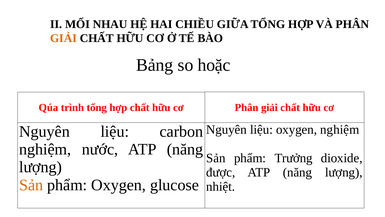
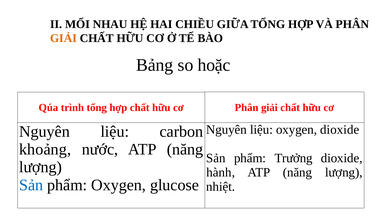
oxygen nghiệm: nghiệm -> dioxide
nghiệm at (45, 149): nghiệm -> khoảng
được: được -> hành
Sản at (31, 185) colour: orange -> blue
